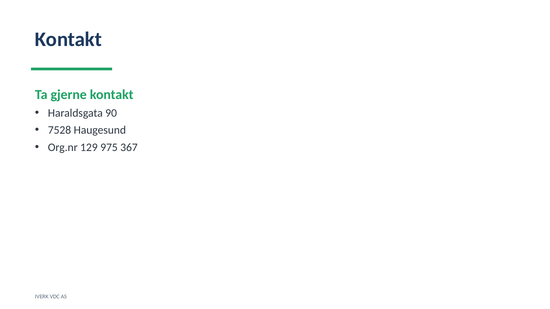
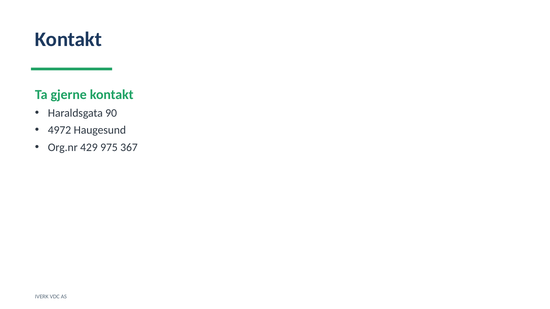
7528: 7528 -> 4972
129: 129 -> 429
